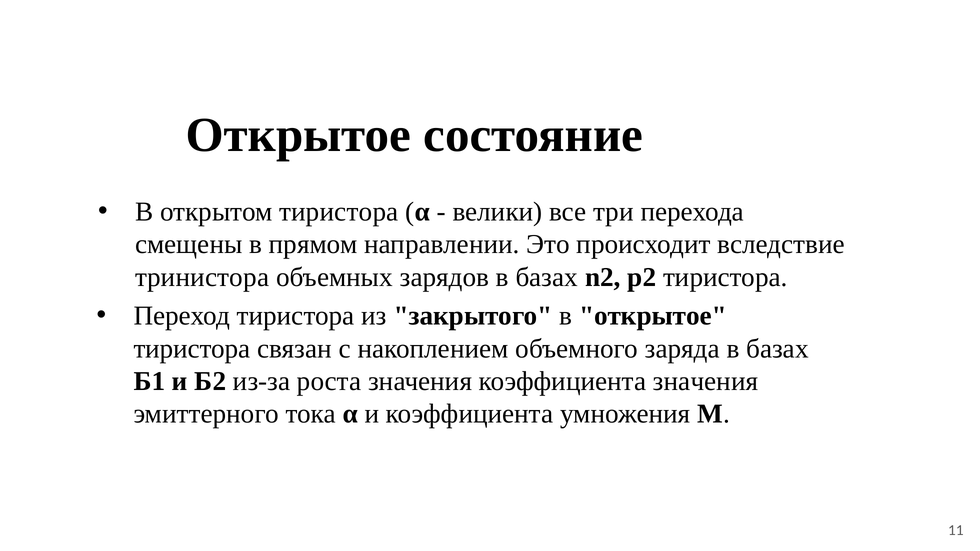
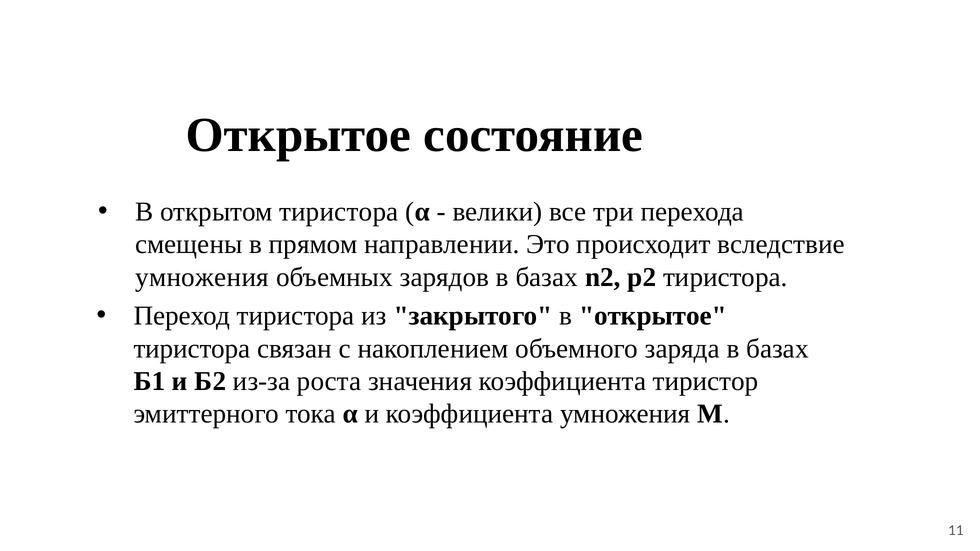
тринистора at (202, 277): тринистора -> умножения
коэффициента значения: значения -> тиристор
